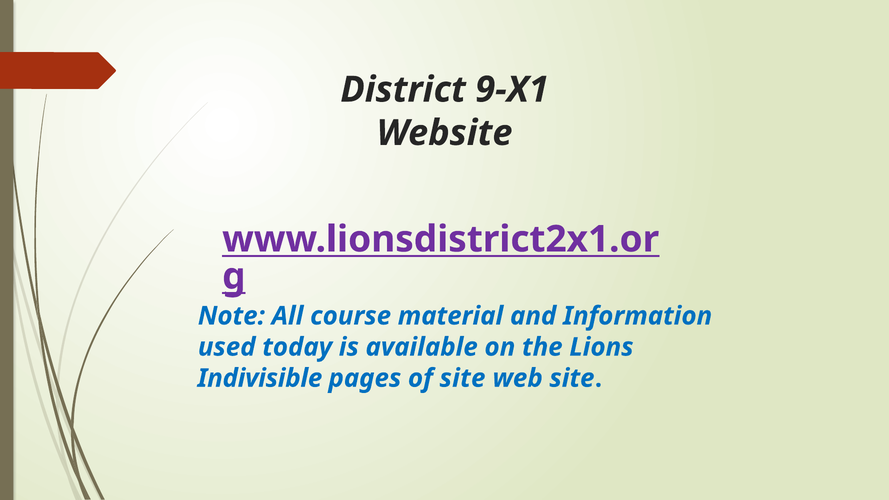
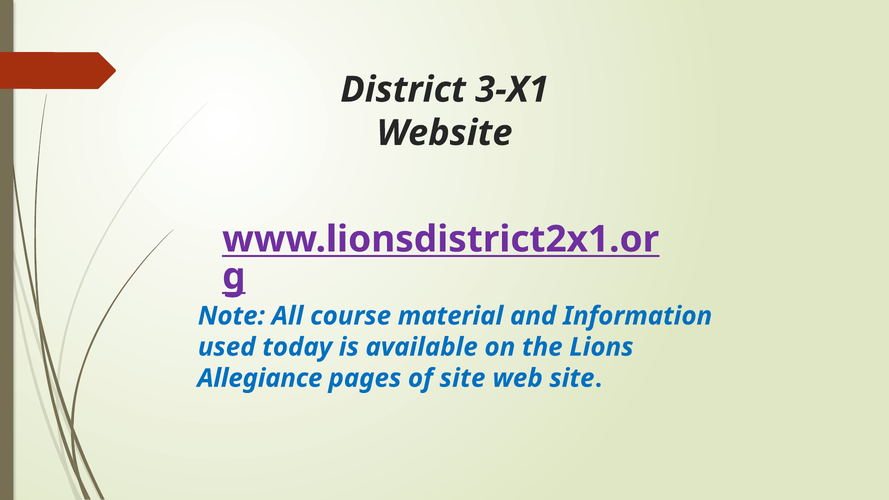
9-X1: 9-X1 -> 3-X1
Indivisible: Indivisible -> Allegiance
